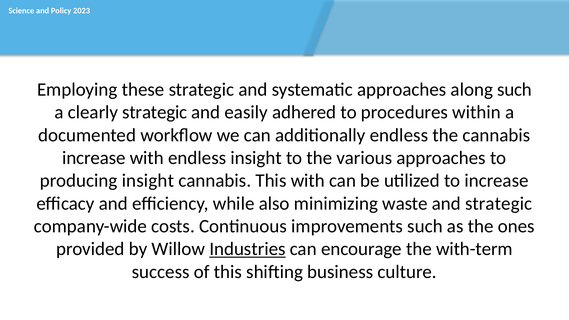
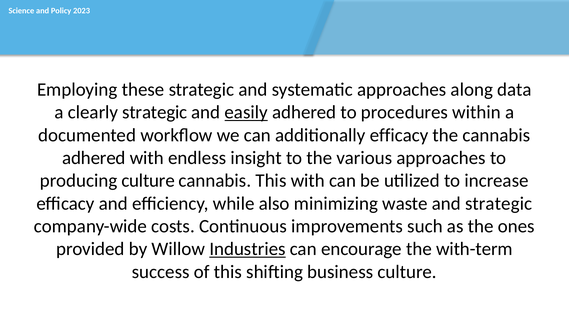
along such: such -> data
easily underline: none -> present
additionally endless: endless -> efficacy
increase at (94, 158): increase -> adhered
producing insight: insight -> culture
